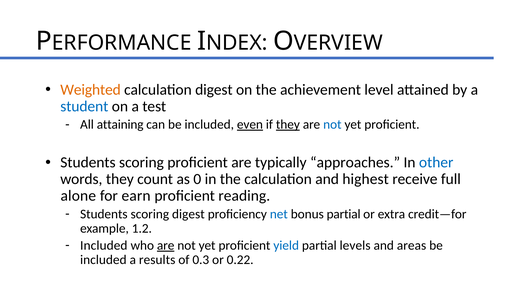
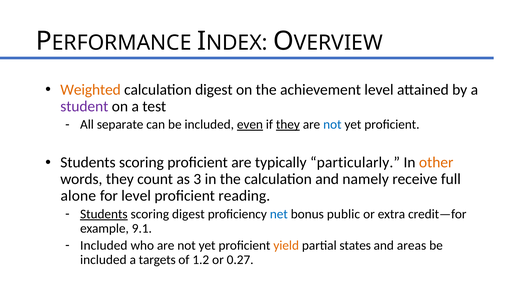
student colour: blue -> purple
attaining: attaining -> separate
approaches: approaches -> particularly
other colour: blue -> orange
0: 0 -> 3
highest: highest -> namely
for earn: earn -> level
Students at (104, 214) underline: none -> present
bonus partial: partial -> public
1.2: 1.2 -> 9.1
are at (166, 246) underline: present -> none
yield colour: blue -> orange
levels: levels -> states
results: results -> targets
0.3: 0.3 -> 1.2
0.22: 0.22 -> 0.27
